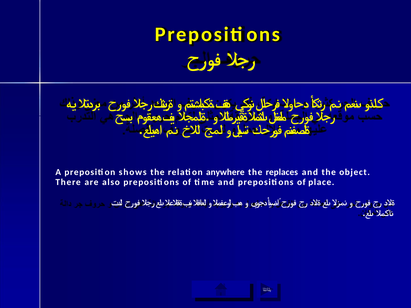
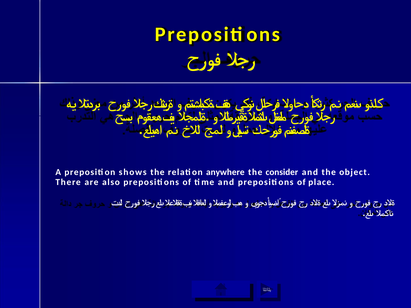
replaces: replaces -> consider
